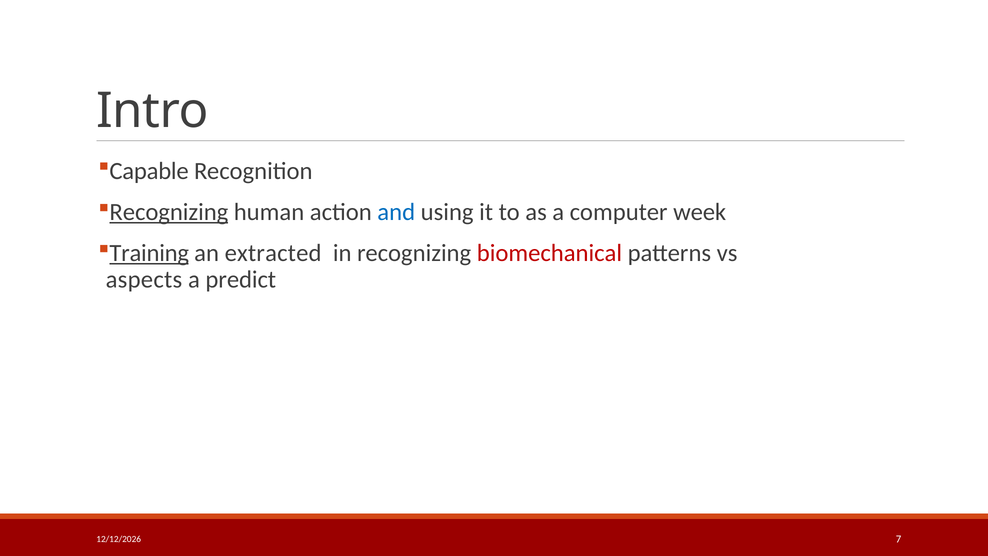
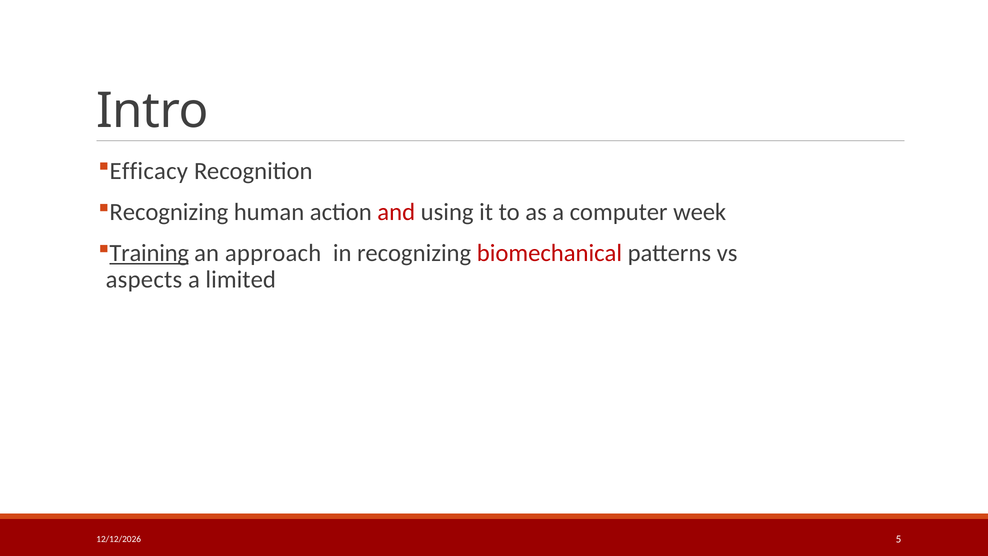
Capable: Capable -> Efficacy
Recognizing at (169, 212) underline: present -> none
and colour: blue -> red
extracted: extracted -> approach
predict: predict -> limited
7: 7 -> 5
